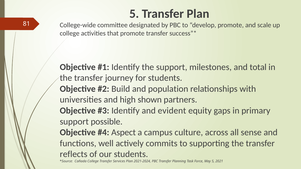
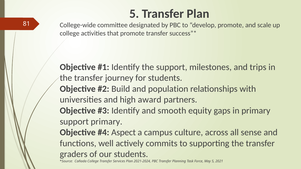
total: total -> trips
shown: shown -> award
evident: evident -> smooth
support possible: possible -> primary
reflects: reflects -> graders
